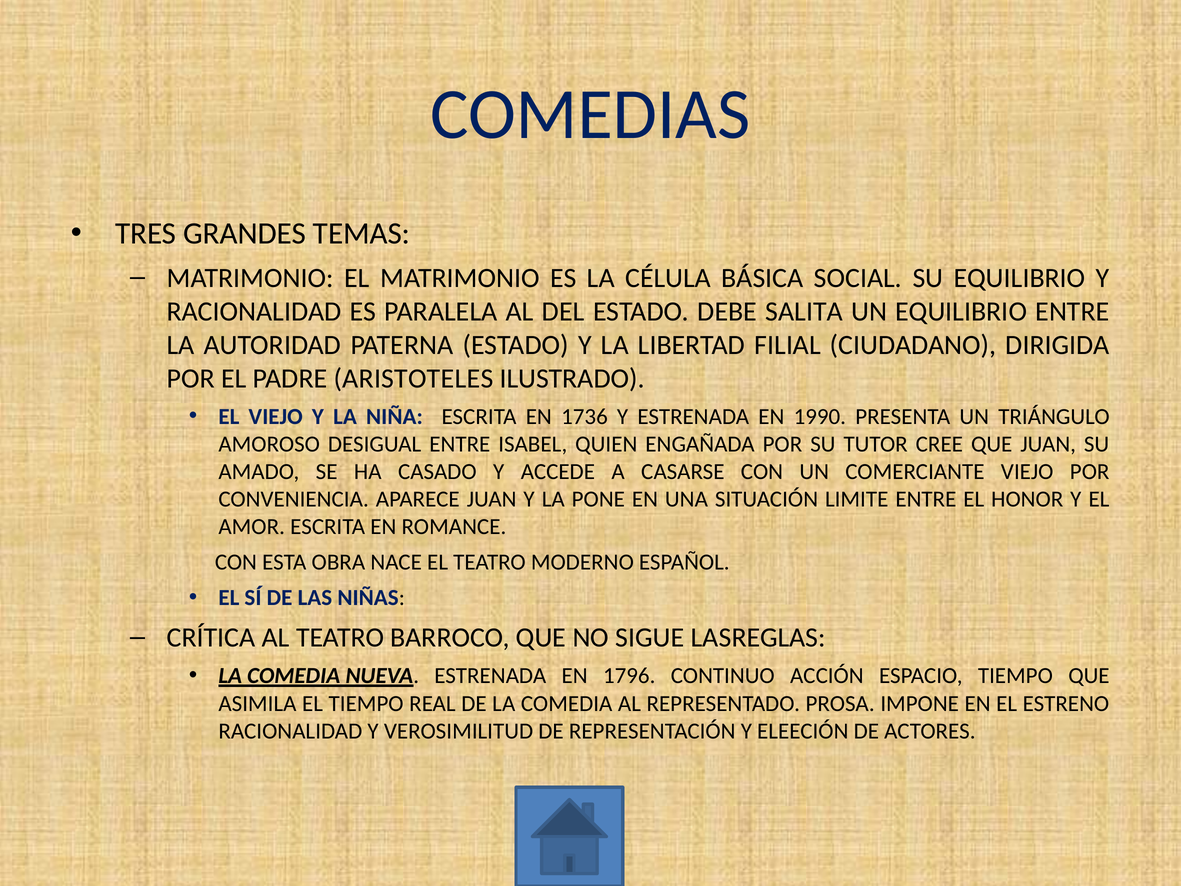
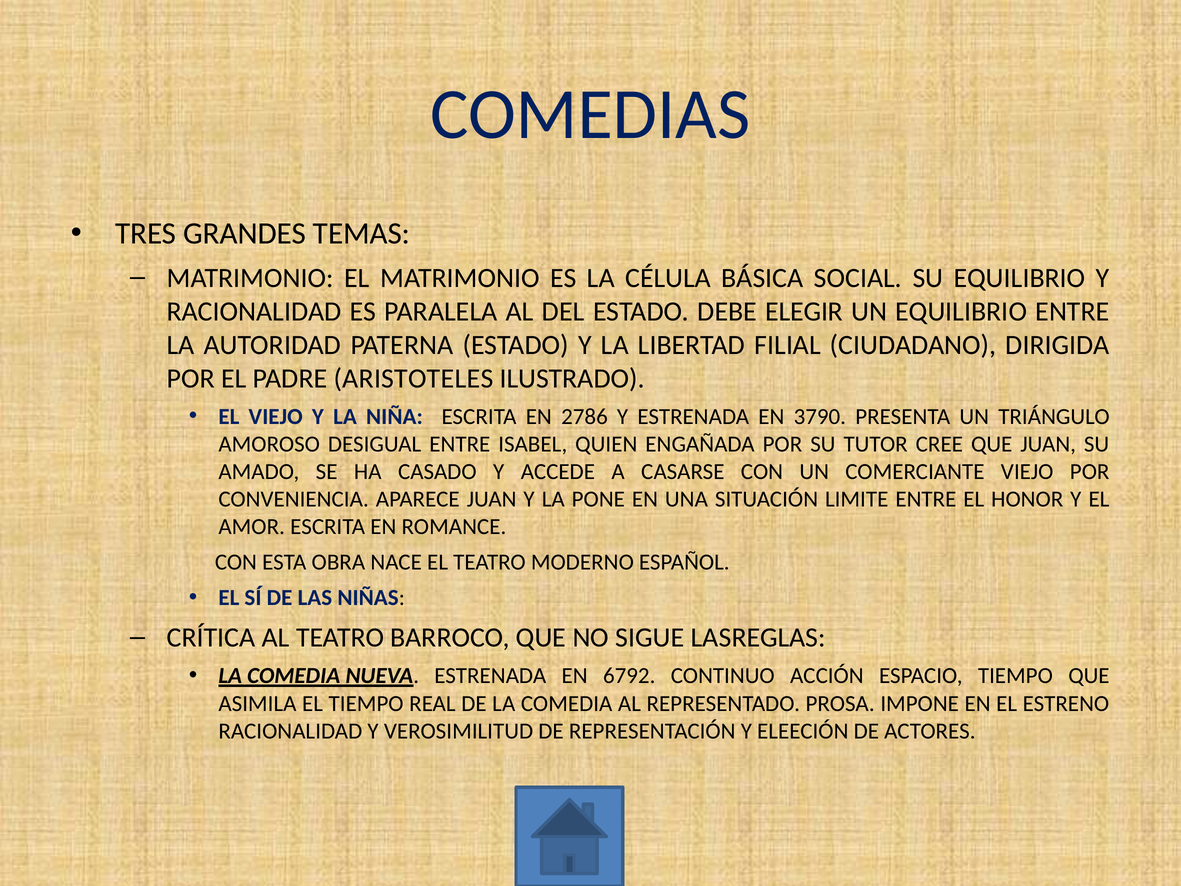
SALITA: SALITA -> ELEGIR
1736: 1736 -> 2786
1990: 1990 -> 3790
1796: 1796 -> 6792
